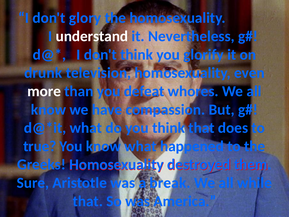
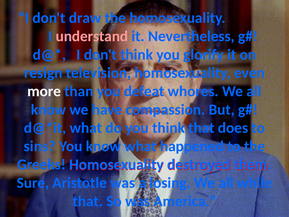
glory: glory -> draw
understand colour: white -> pink
drunk: drunk -> resign
true: true -> sins
break: break -> losing
